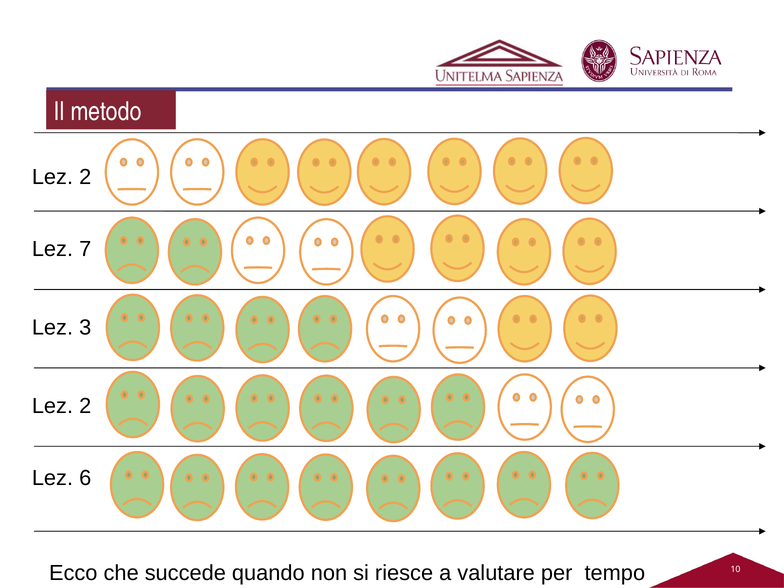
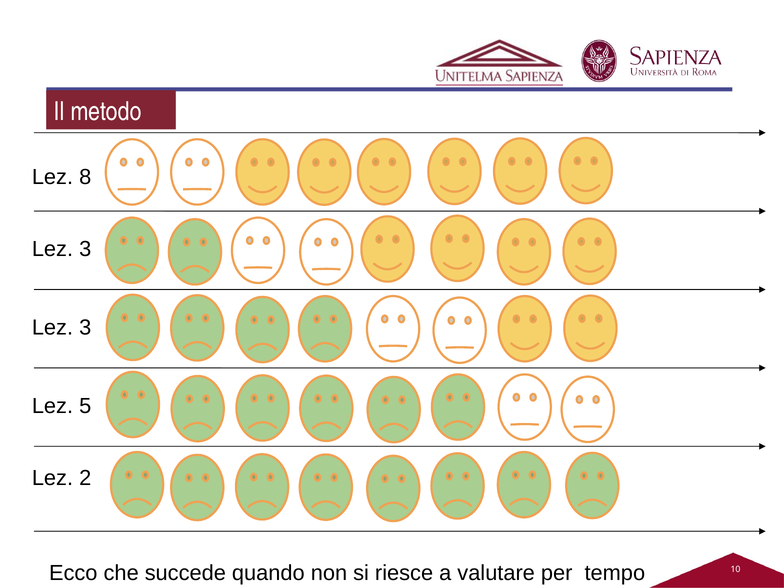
2 at (85, 177): 2 -> 8
7 at (85, 249): 7 -> 3
2 at (85, 406): 2 -> 5
6: 6 -> 2
